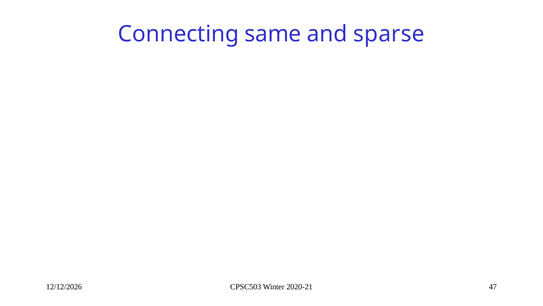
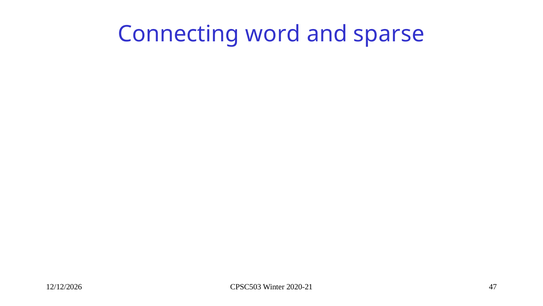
same: same -> word
